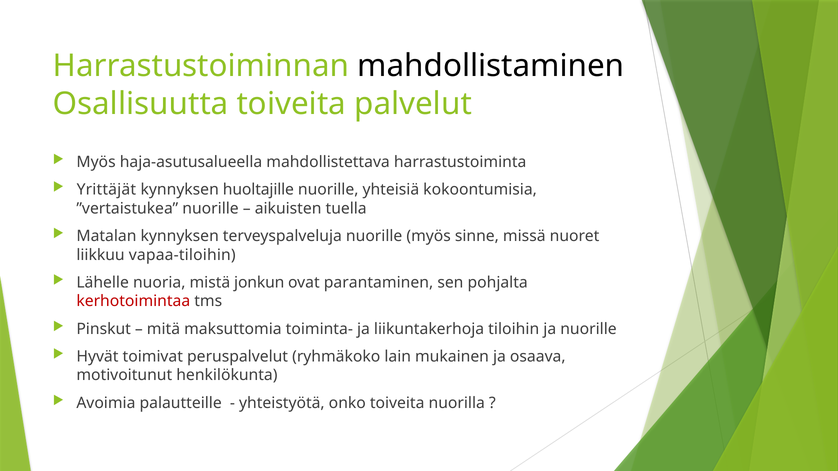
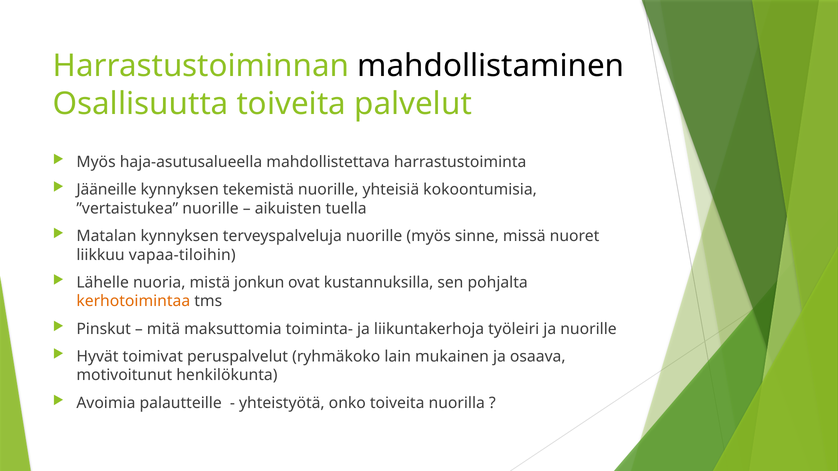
Yrittäjät: Yrittäjät -> Jääneille
huoltajille: huoltajille -> tekemistä
parantaminen: parantaminen -> kustannuksilla
kerhotoimintaa colour: red -> orange
tiloihin: tiloihin -> työleiri
